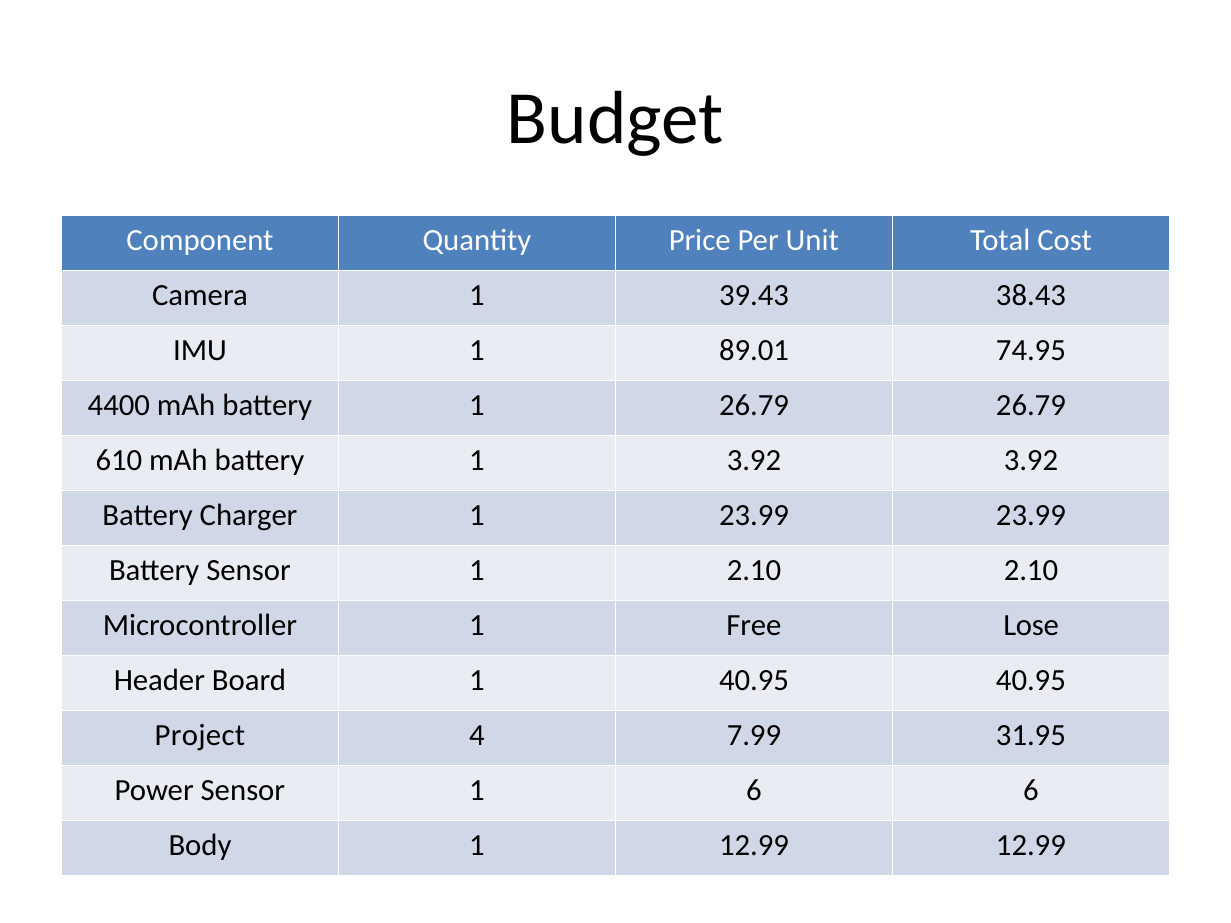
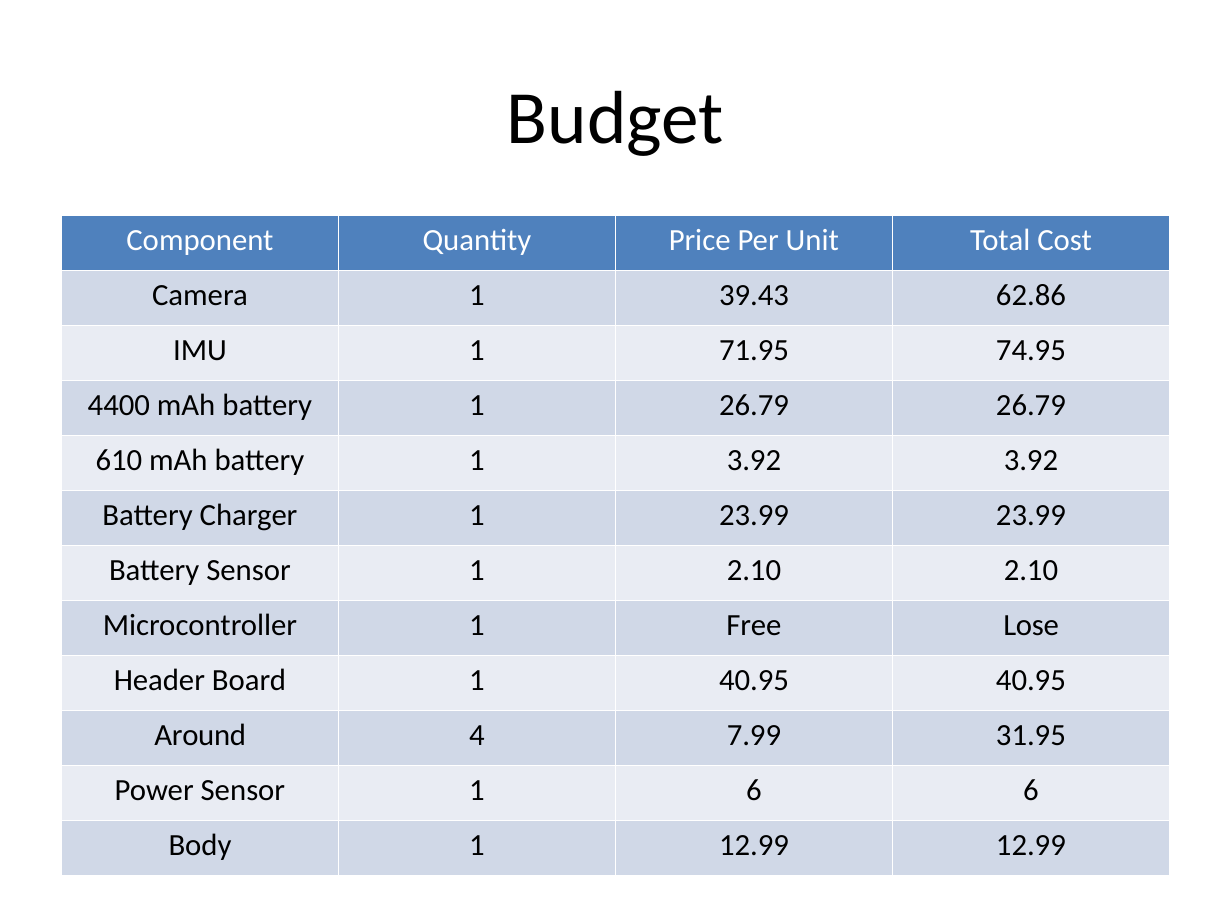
38.43: 38.43 -> 62.86
89.01: 89.01 -> 71.95
Project: Project -> Around
